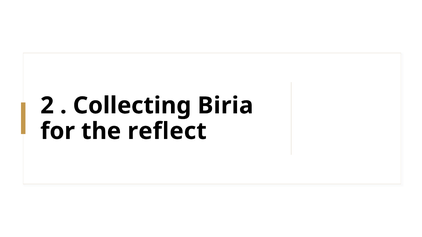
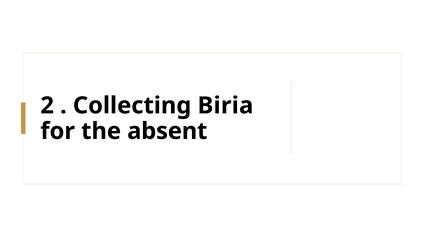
reflect: reflect -> absent
